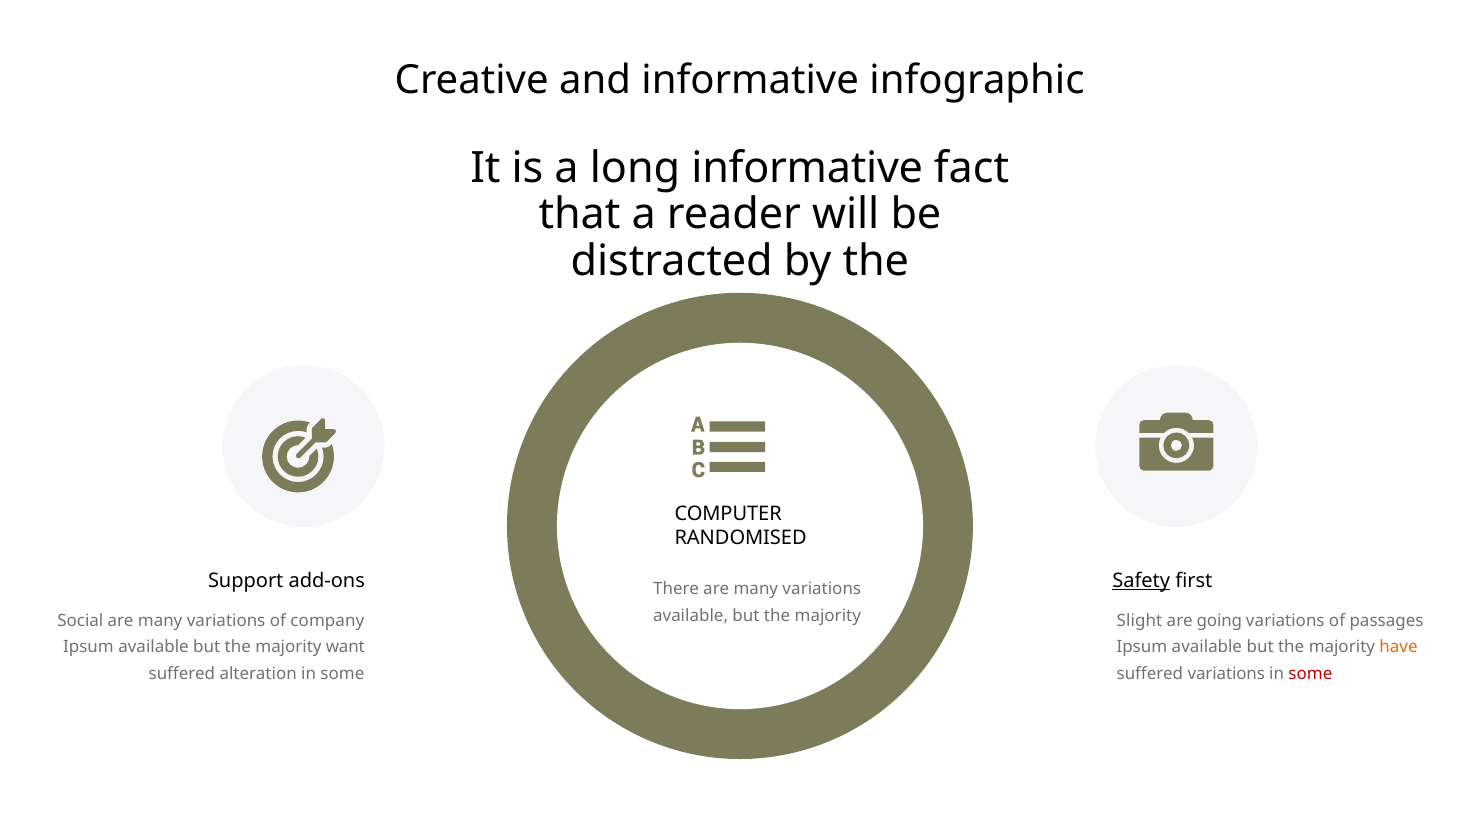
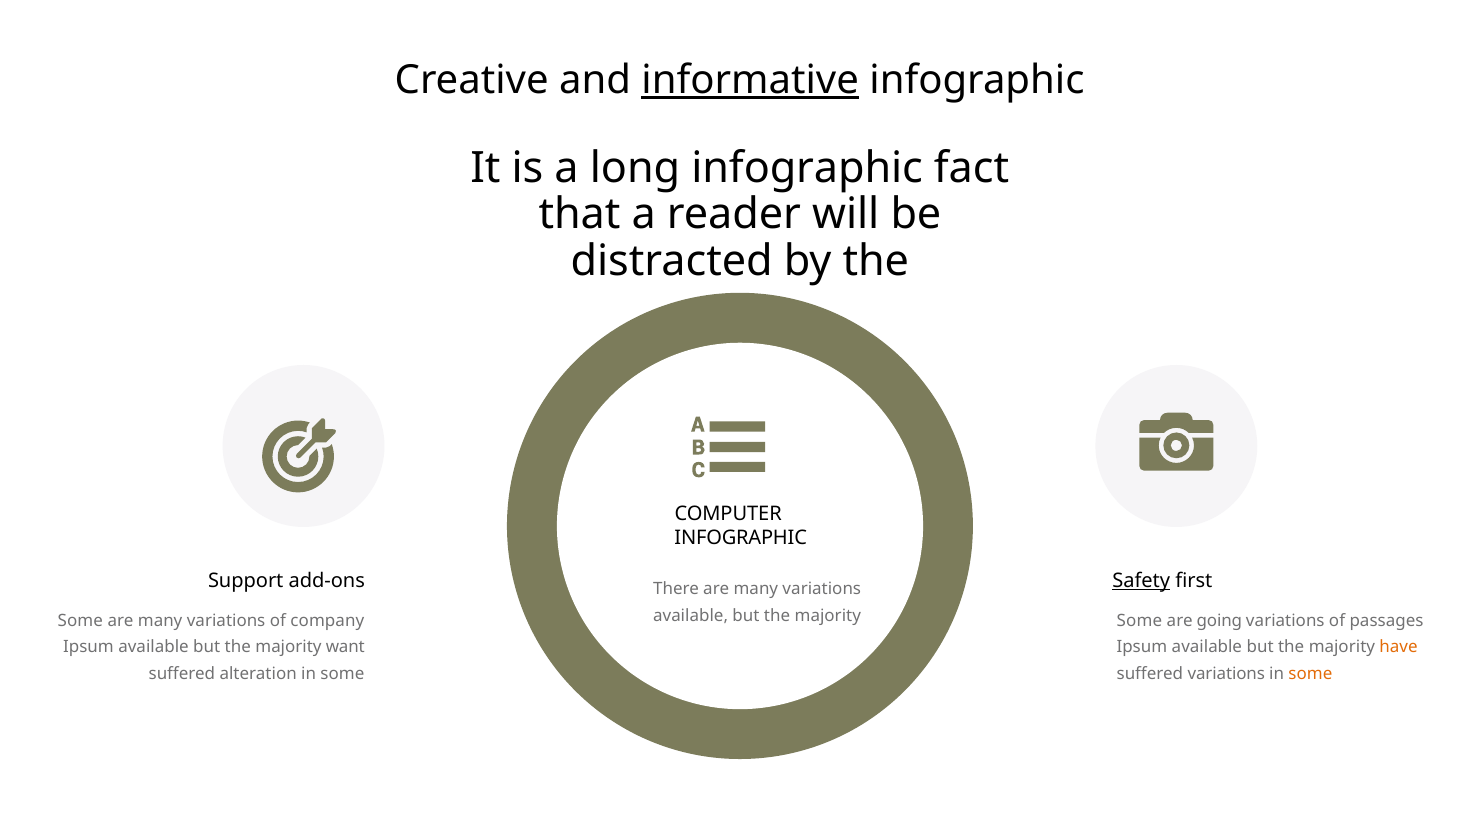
informative at (750, 80) underline: none -> present
long informative: informative -> infographic
RANDOMISED at (741, 537): RANDOMISED -> INFOGRAPHIC
Social at (80, 620): Social -> Some
Slight at (1139, 620): Slight -> Some
some at (1310, 673) colour: red -> orange
